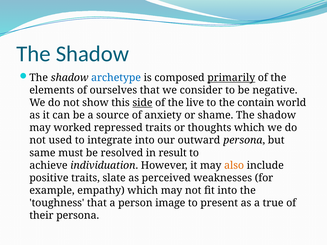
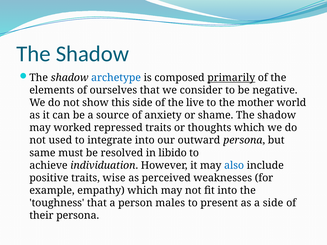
side at (142, 103) underline: present -> none
contain: contain -> mother
result: result -> libido
also colour: orange -> blue
slate: slate -> wise
image: image -> males
a true: true -> side
